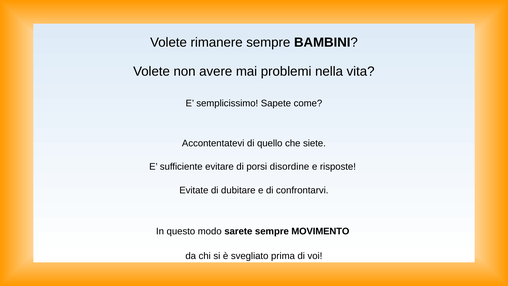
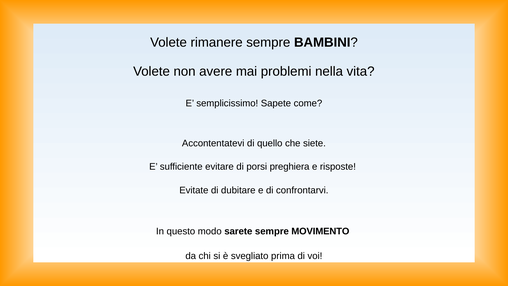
disordine: disordine -> preghiera
